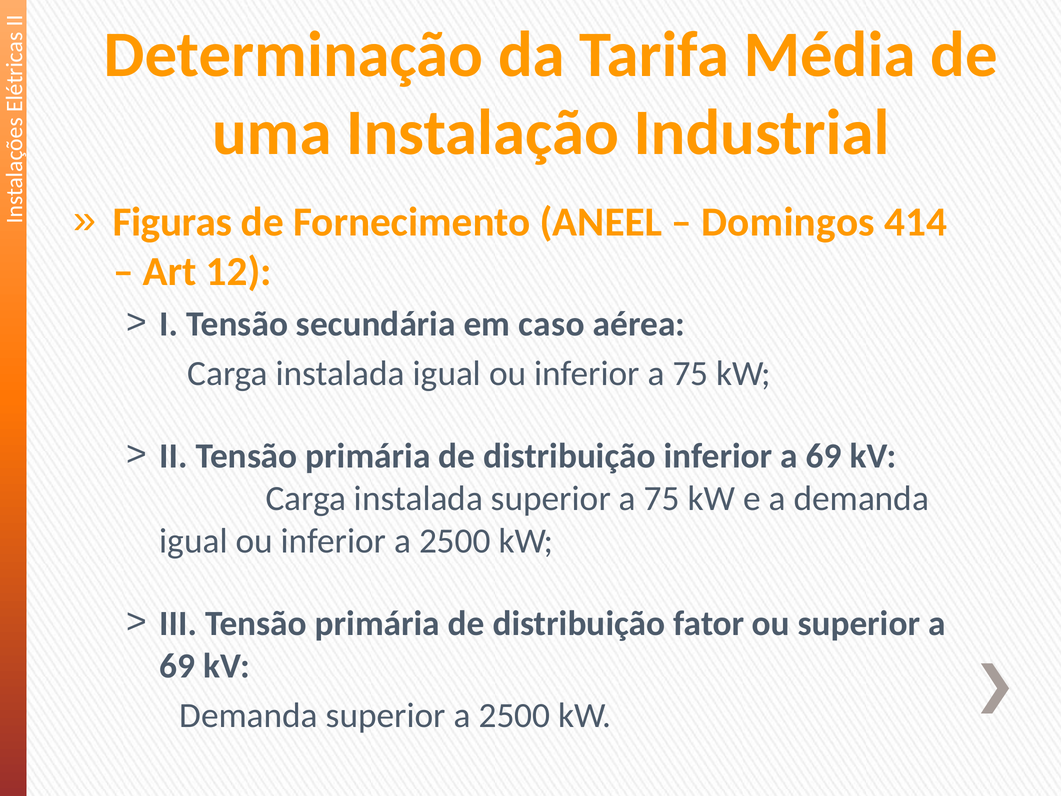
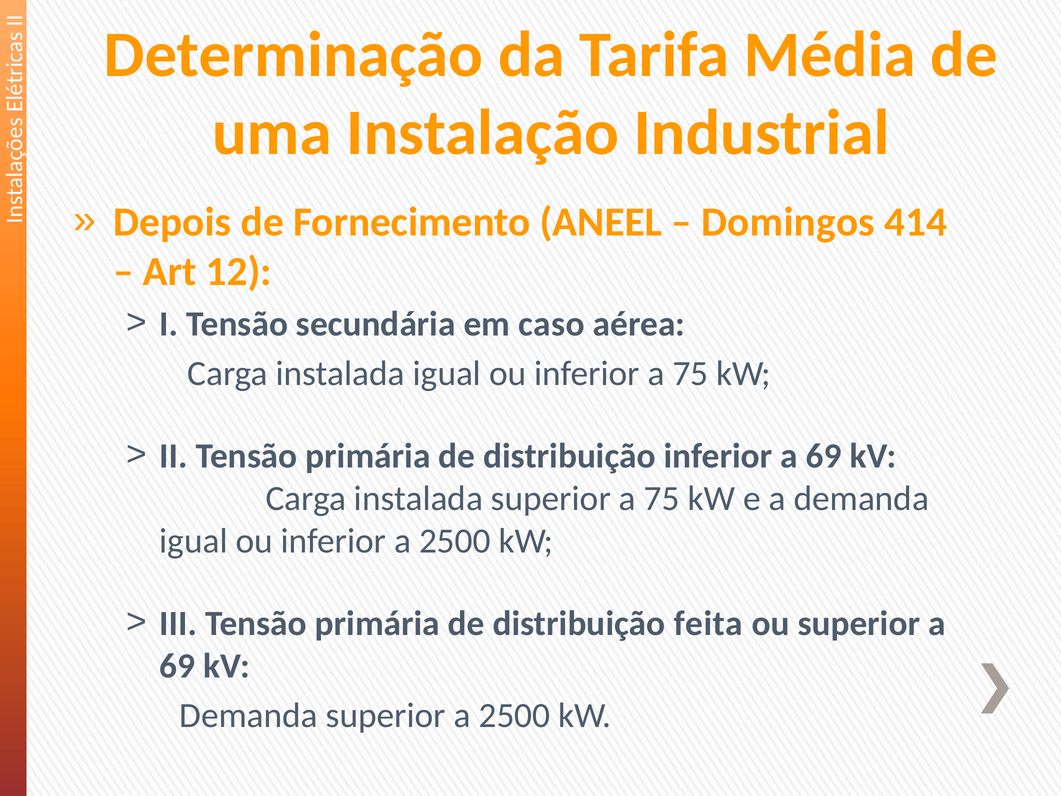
Figuras: Figuras -> Depois
fator: fator -> feita
